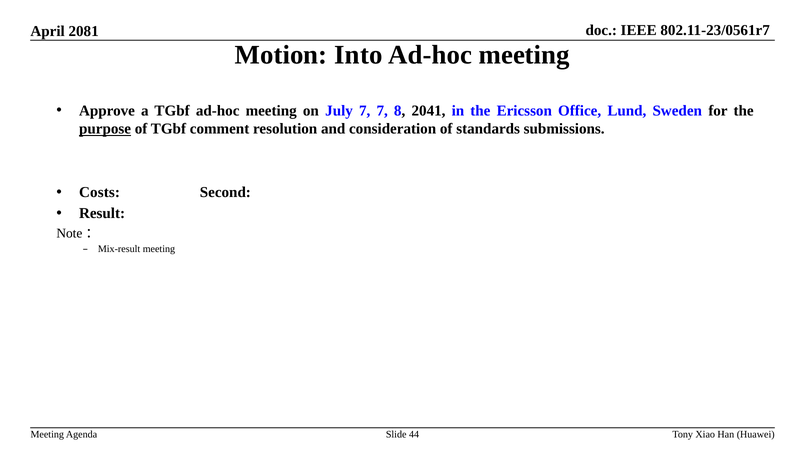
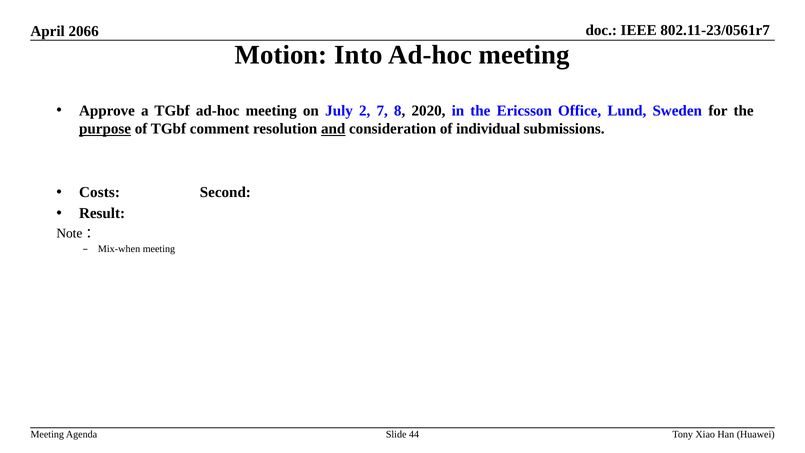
2081: 2081 -> 2066
July 7: 7 -> 2
2041: 2041 -> 2020
and underline: none -> present
standards: standards -> individual
Mix-result: Mix-result -> Mix-when
